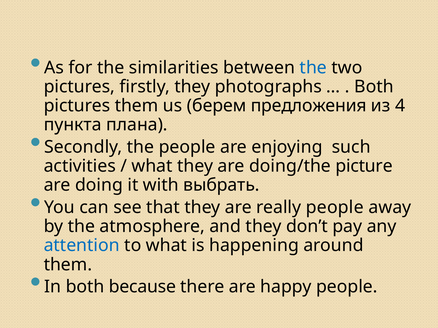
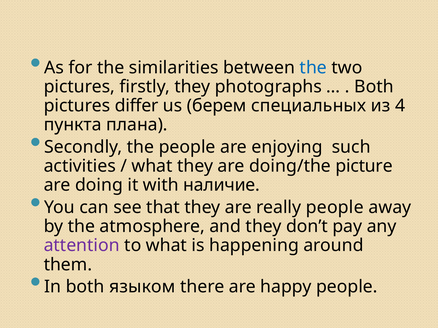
pictures them: them -> differ
предложения: предложения -> специальных
выбрать: выбрать -> наличие
attention colour: blue -> purple
because: because -> языком
